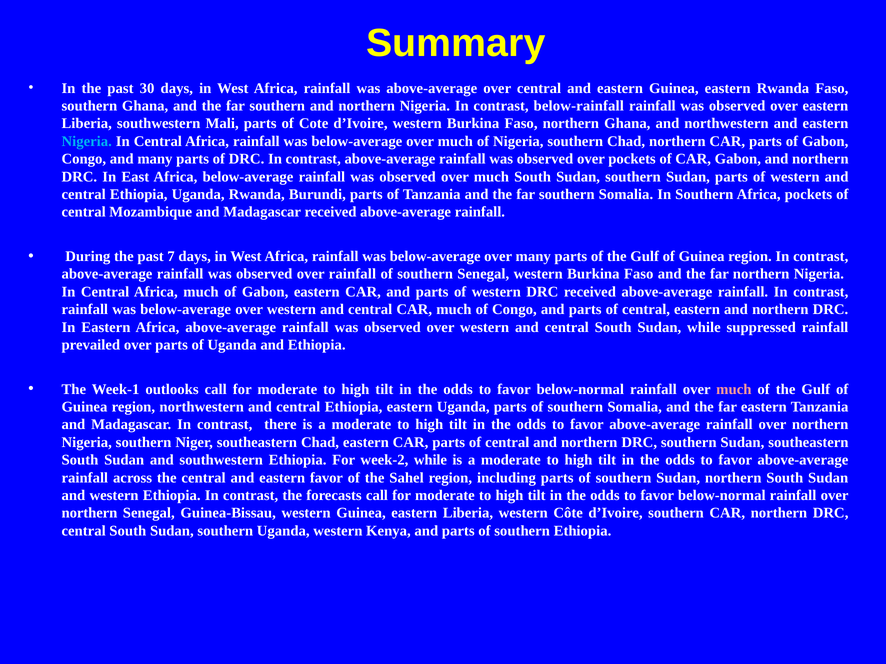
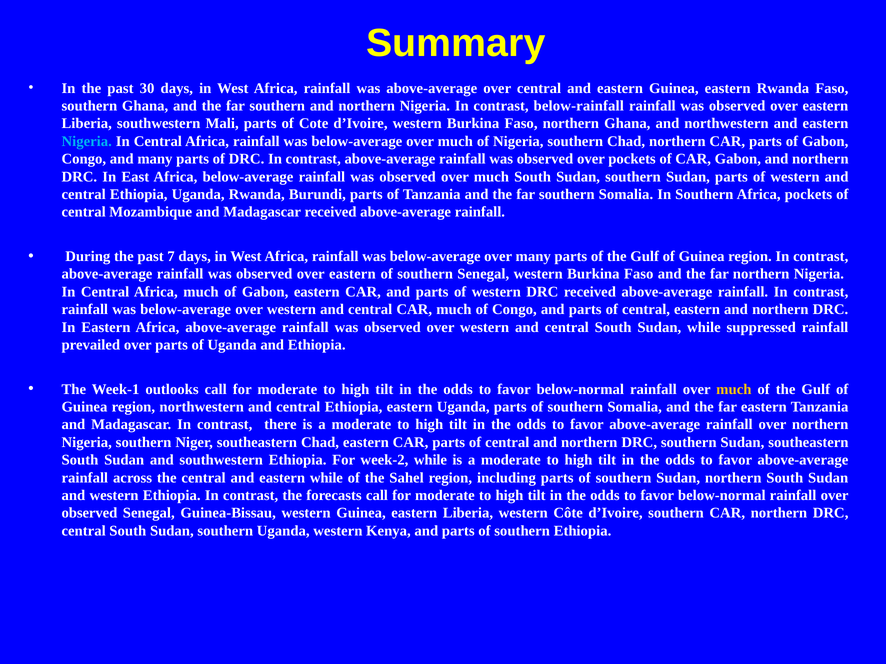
rainfall at (352, 274): rainfall -> eastern
much at (734, 389) colour: pink -> yellow
eastern favor: favor -> while
northern at (89, 514): northern -> observed
